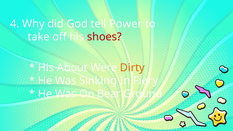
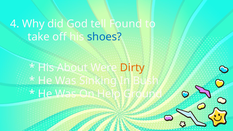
Power: Power -> Found
shoes colour: red -> blue
Fiery: Fiery -> Bush
Bear: Bear -> Help
